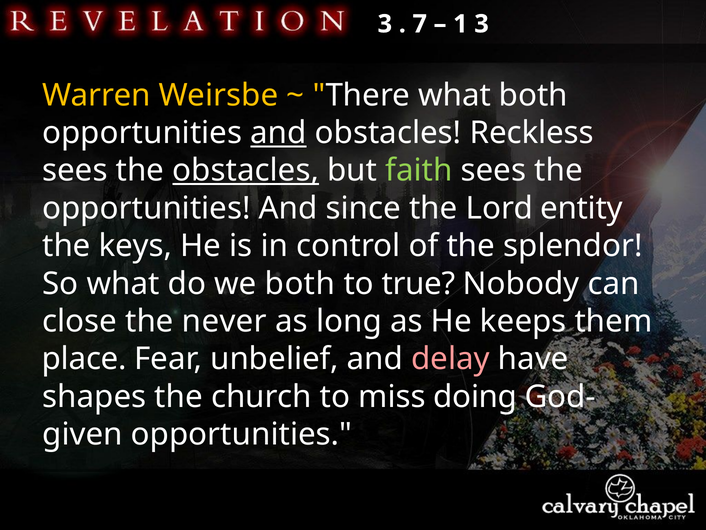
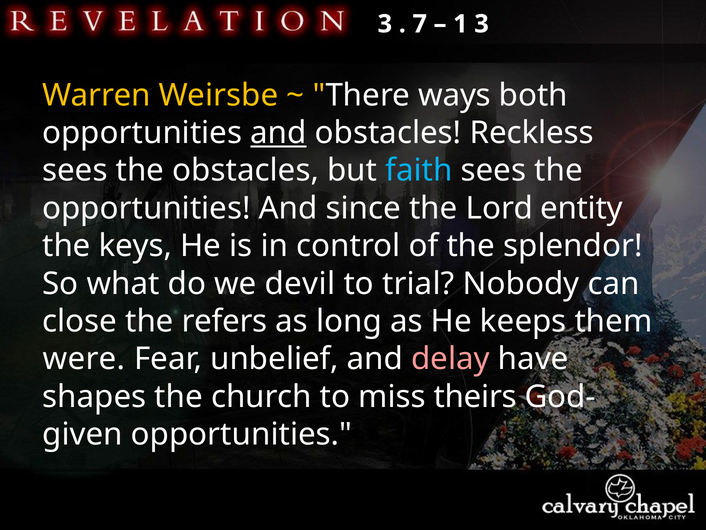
There what: what -> ways
obstacles at (246, 170) underline: present -> none
faith colour: light green -> light blue
we both: both -> devil
true: true -> trial
never: never -> refers
place: place -> were
doing: doing -> theirs
